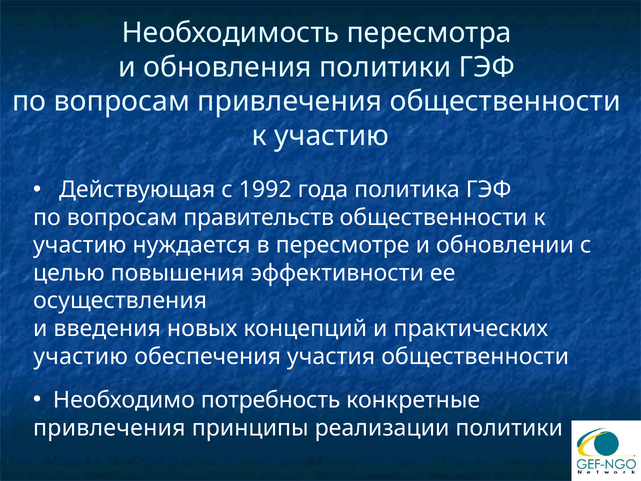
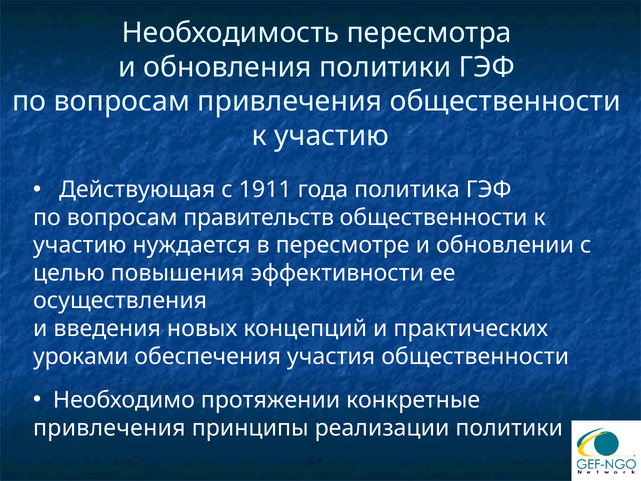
1992: 1992 -> 1911
участию at (81, 356): участию -> уроками
потребность: потребность -> протяжении
